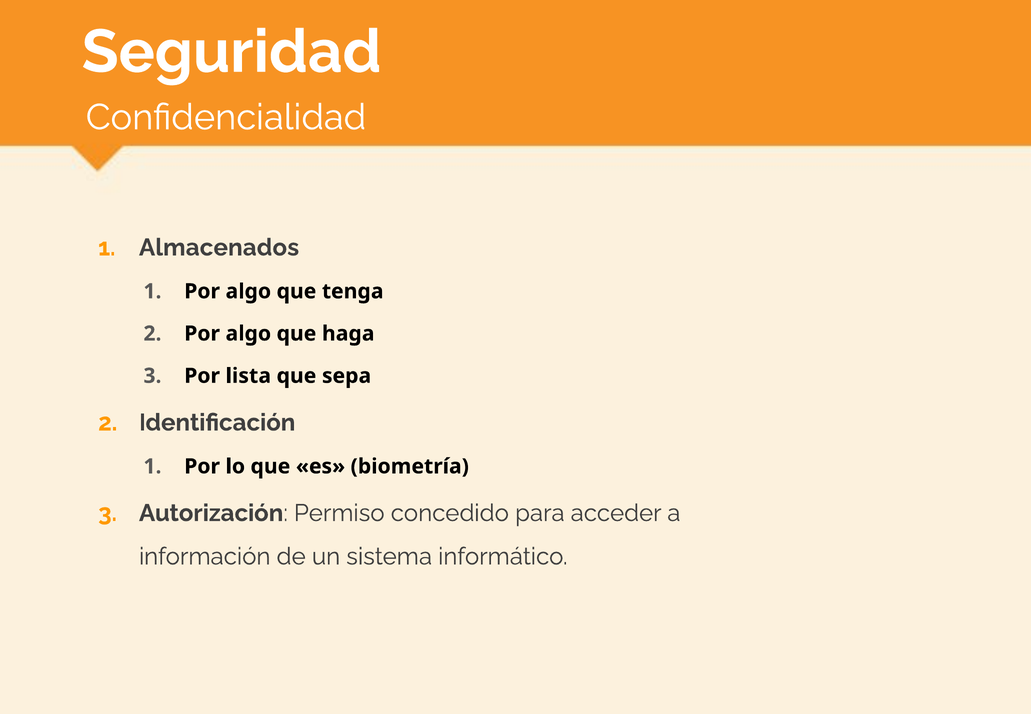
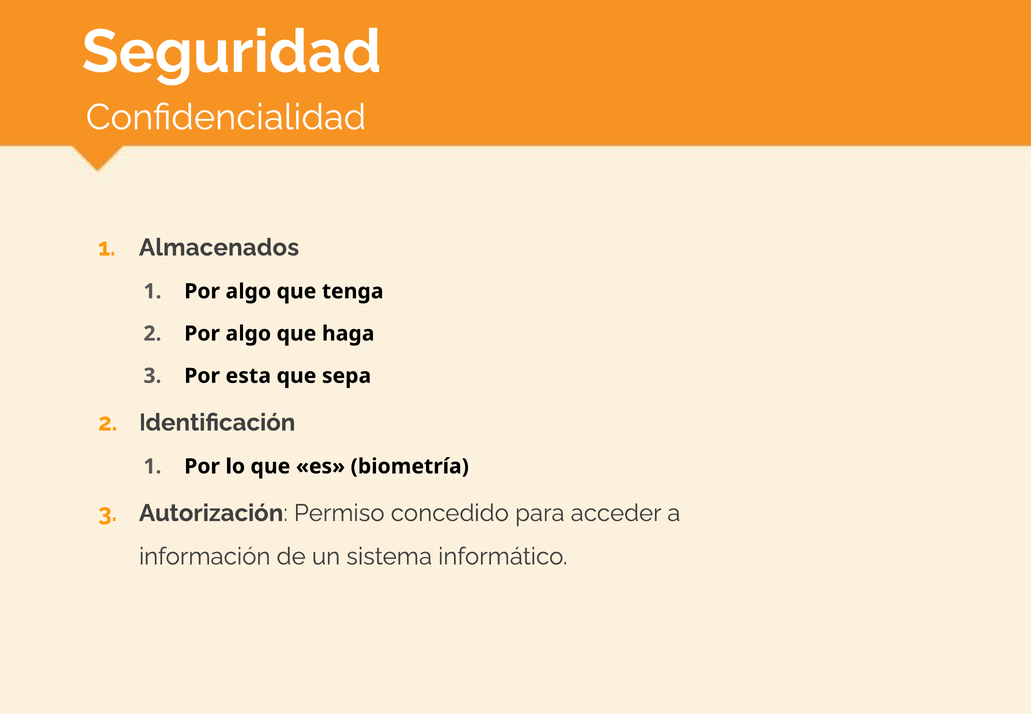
lista: lista -> esta
